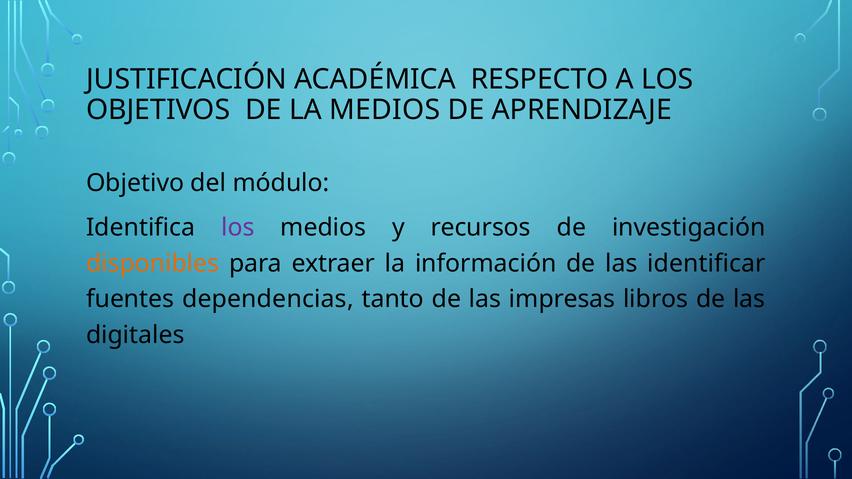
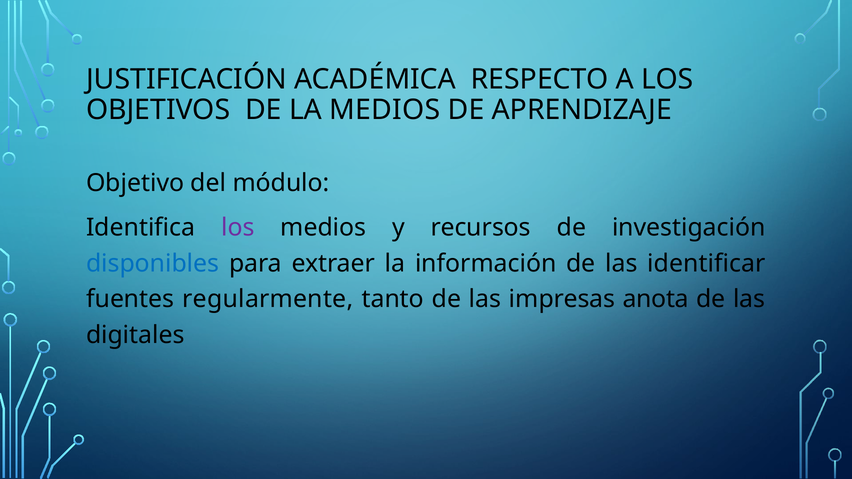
disponibles colour: orange -> blue
dependencias: dependencias -> regularmente
libros: libros -> anota
